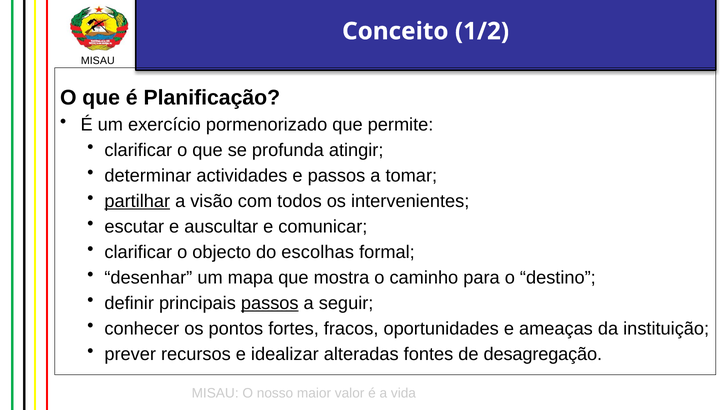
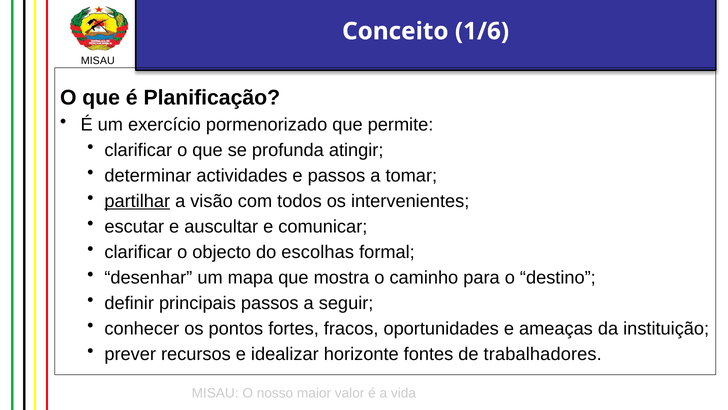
1/2: 1/2 -> 1/6
passos at (270, 303) underline: present -> none
alteradas: alteradas -> horizonte
desagregação: desagregação -> trabalhadores
